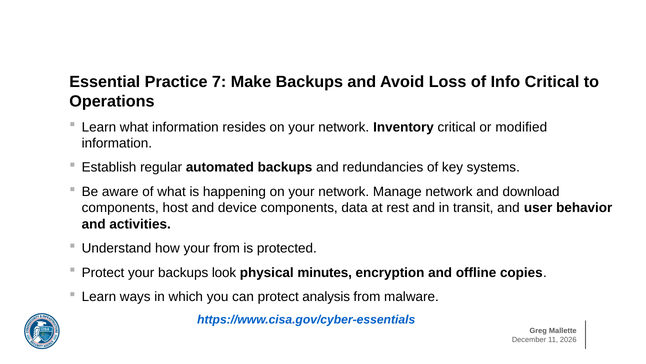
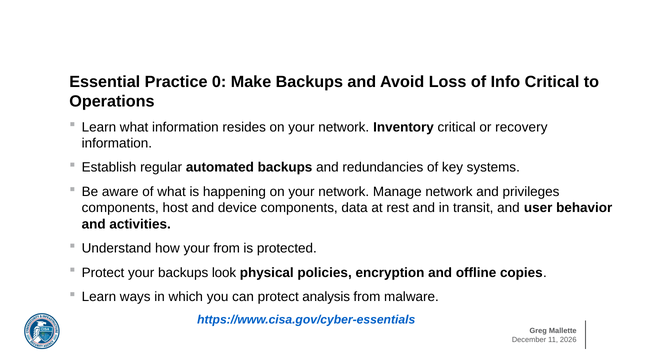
7: 7 -> 0
modified: modified -> recovery
download: download -> privileges
minutes: minutes -> policies
